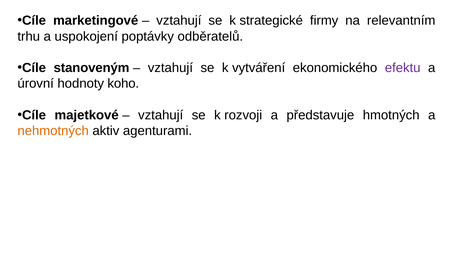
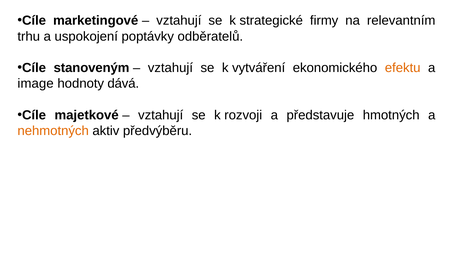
efektu colour: purple -> orange
úrovní: úrovní -> image
koho: koho -> dává
agenturami: agenturami -> předvýběru
